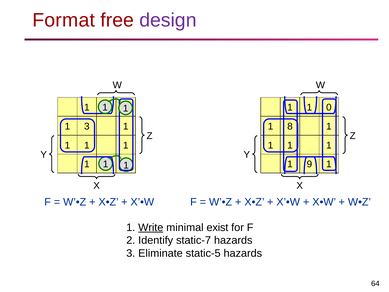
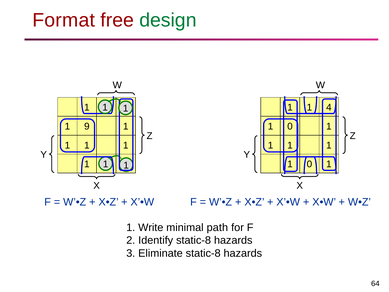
design colour: purple -> green
0: 0 -> 4
1 3: 3 -> 9
8 at (290, 126): 8 -> 0
9 at (309, 164): 9 -> 0
Write underline: present -> none
exist: exist -> path
Identify static-7: static-7 -> static-8
Eliminate static-5: static-5 -> static-8
